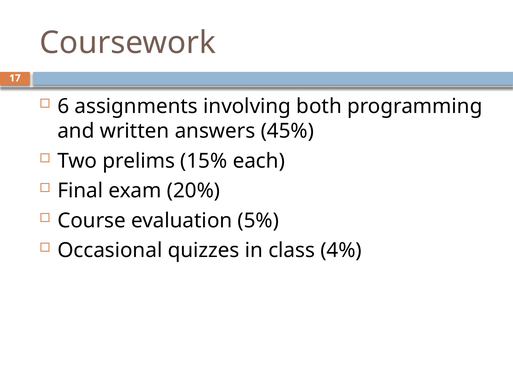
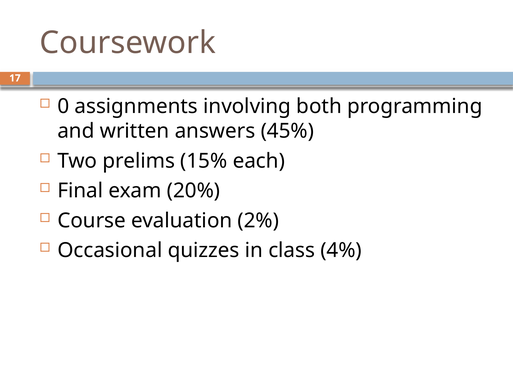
6: 6 -> 0
5%: 5% -> 2%
